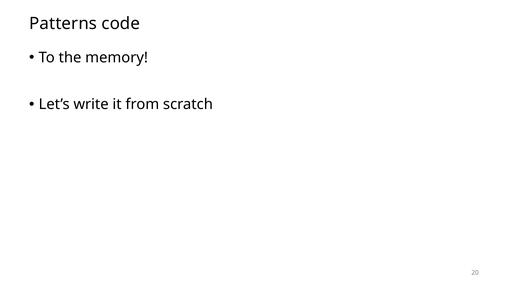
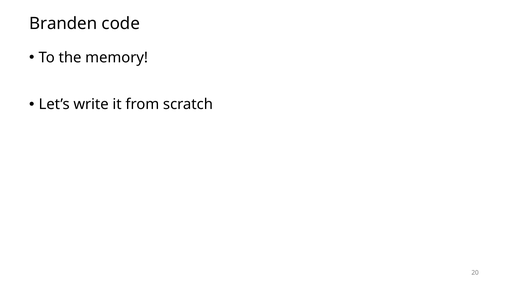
Patterns: Patterns -> Branden
